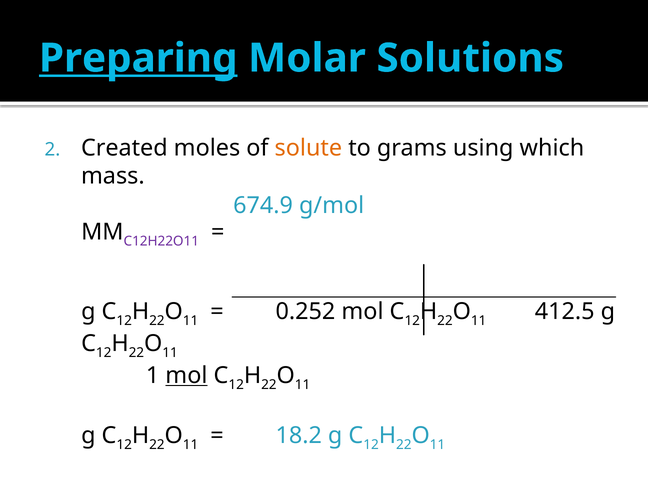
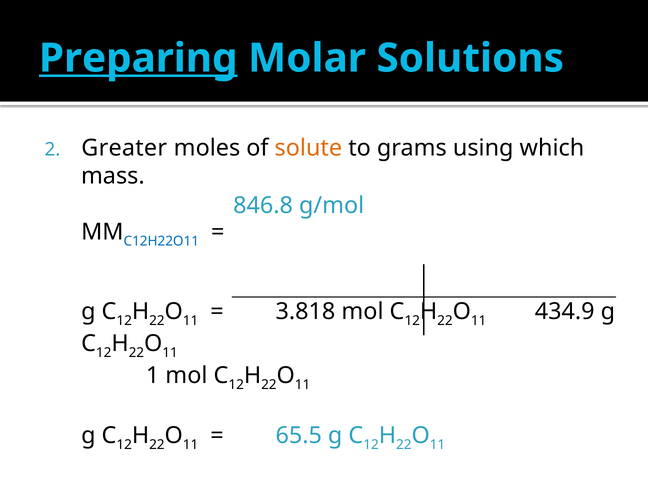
Created: Created -> Greater
674.9: 674.9 -> 846.8
C12H22O11 colour: purple -> blue
0.252: 0.252 -> 3.818
412.5: 412.5 -> 434.9
mol at (186, 375) underline: present -> none
18.2: 18.2 -> 65.5
